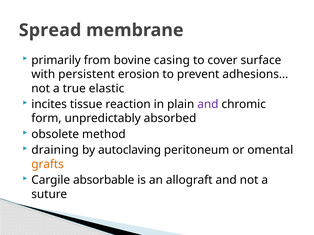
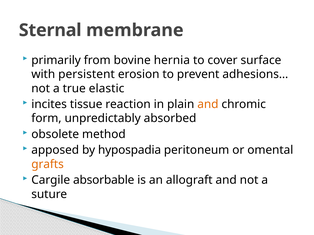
Spread: Spread -> Sternal
casing: casing -> hernia
and at (208, 104) colour: purple -> orange
draining: draining -> apposed
autoclaving: autoclaving -> hypospadia
